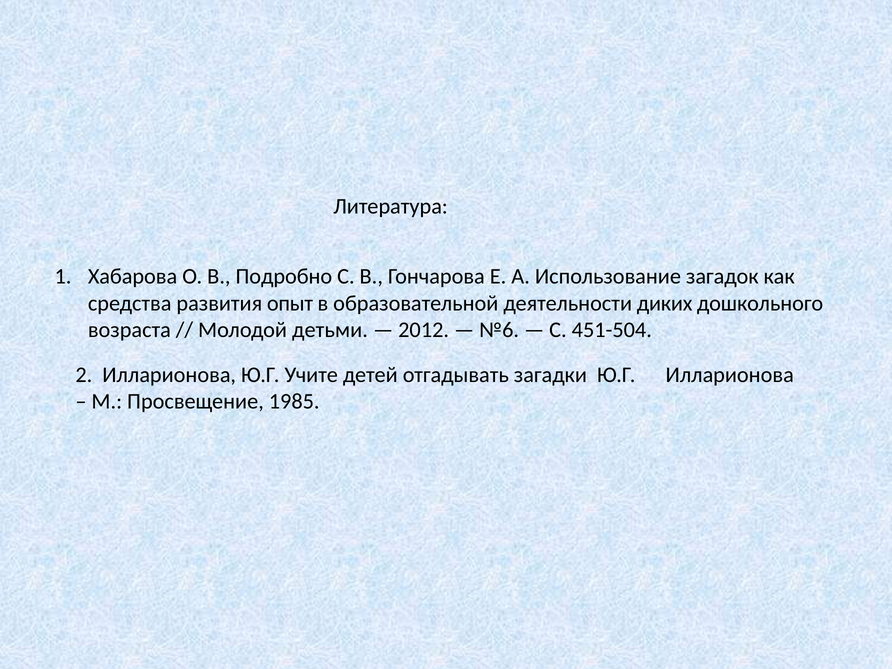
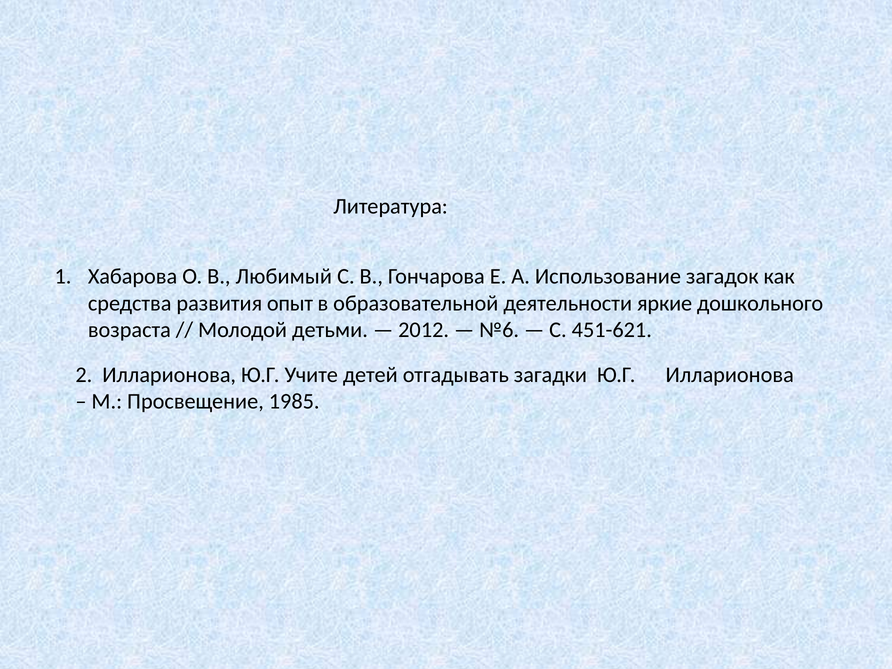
Подробно: Подробно -> Любимый
диких: диких -> яркие
451-504: 451-504 -> 451-621
